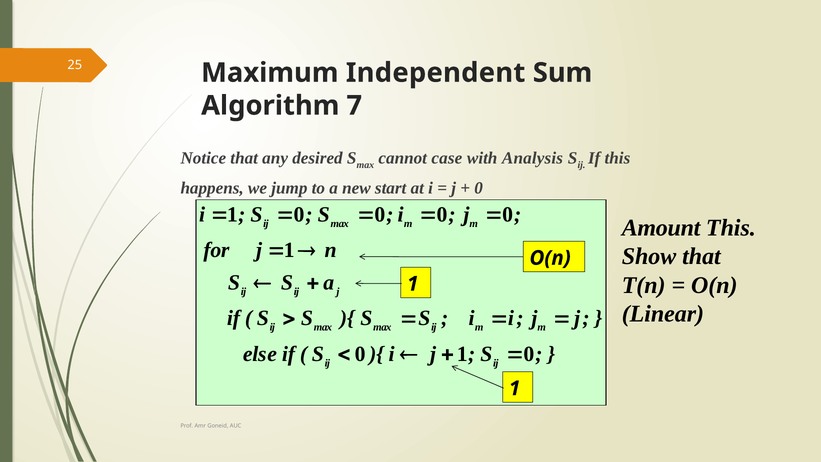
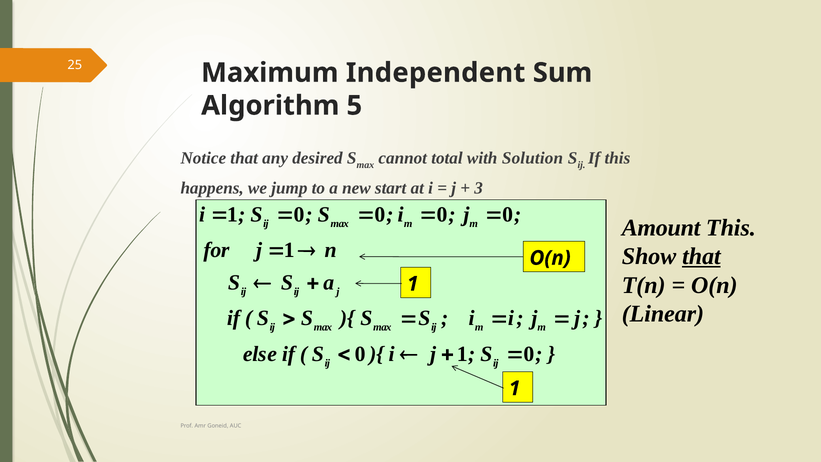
7: 7 -> 5
case: case -> total
Analysis: Analysis -> Solution
0 at (479, 188): 0 -> 3
that at (701, 256) underline: none -> present
